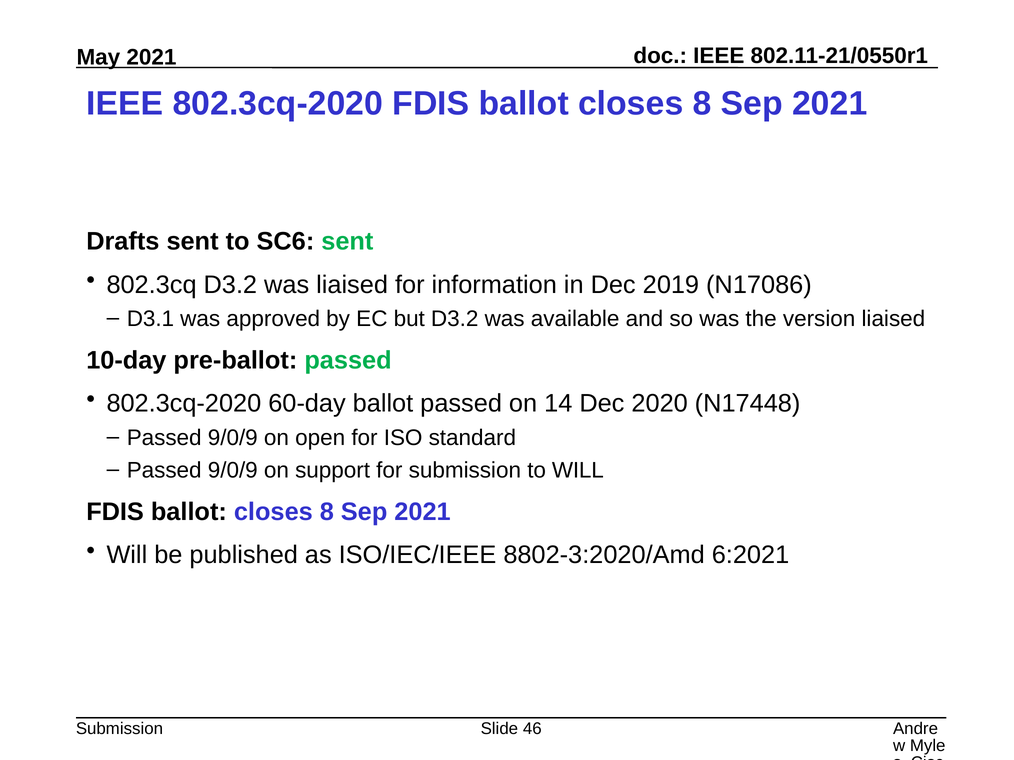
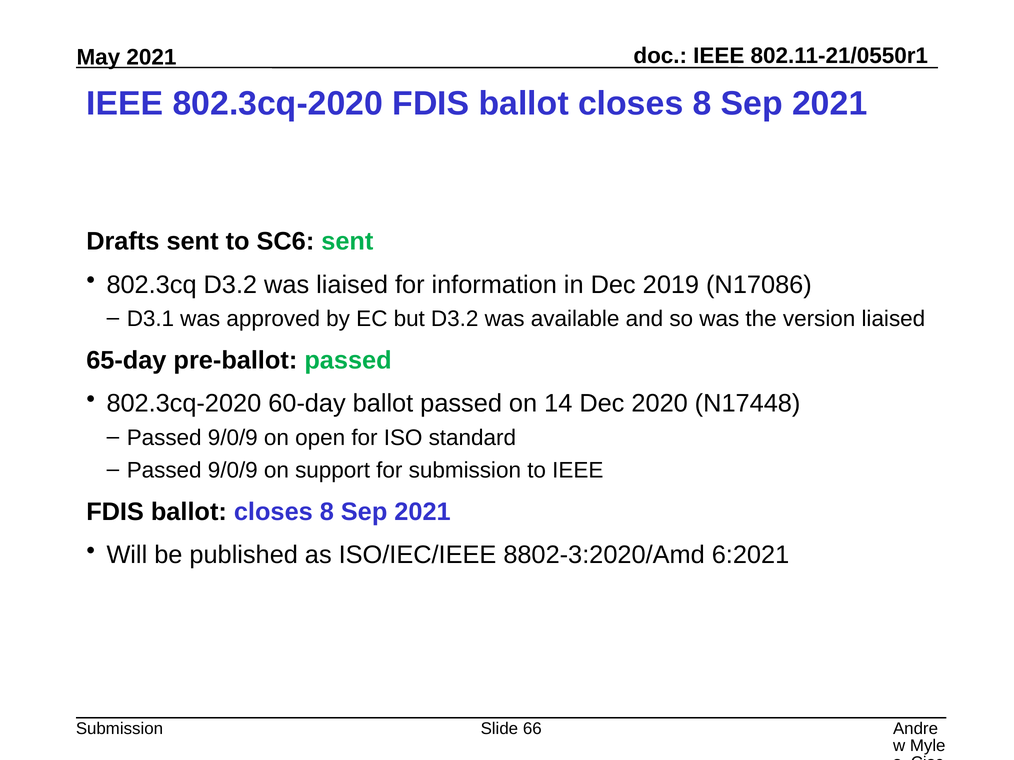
10-day: 10-day -> 65-day
to WILL: WILL -> IEEE
46: 46 -> 66
